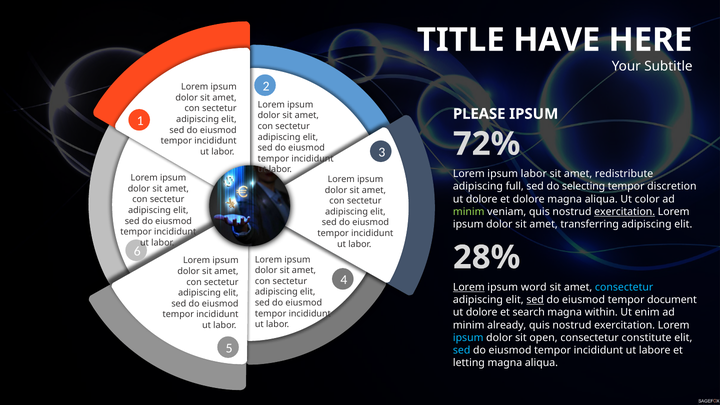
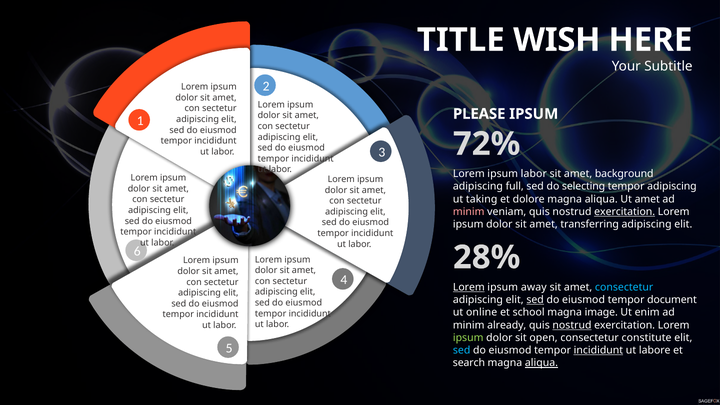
HAVE: HAVE -> WISH
redistribute: redistribute -> background
tempor discretion: discretion -> adipiscing
dolore at (482, 199): dolore -> taking
Ut color: color -> amet
minim at (469, 212) colour: light green -> pink
word: word -> away
dolore at (482, 312): dolore -> online
search: search -> school
within: within -> image
nostrud at (572, 325) underline: none -> present
ipsum at (468, 338) colour: light blue -> light green
incididunt at (598, 350) underline: none -> present
letting: letting -> search
aliqua at (541, 363) underline: none -> present
